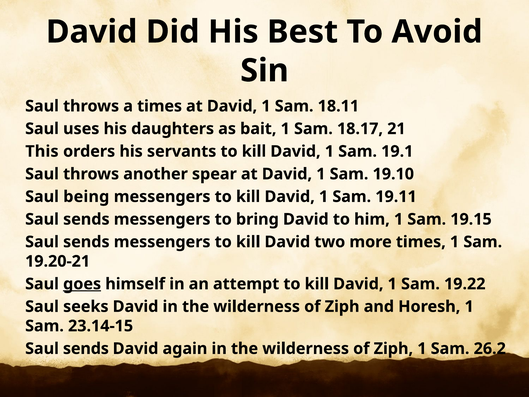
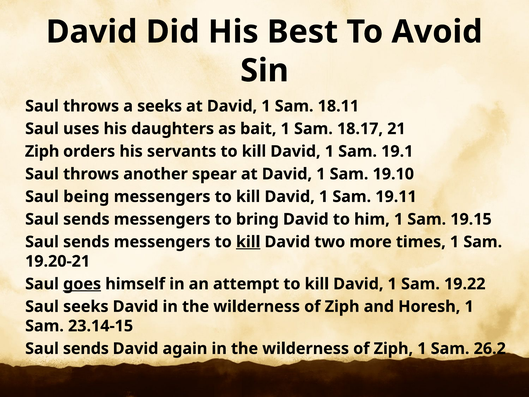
a times: times -> seeks
This at (42, 151): This -> Ziph
kill at (248, 242) underline: none -> present
